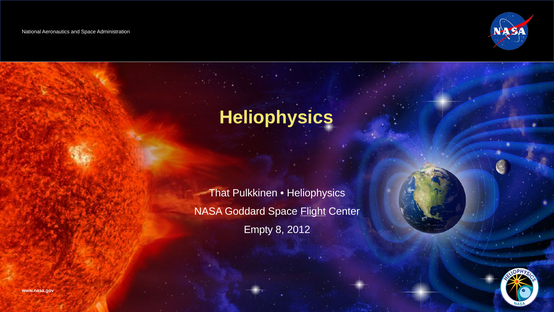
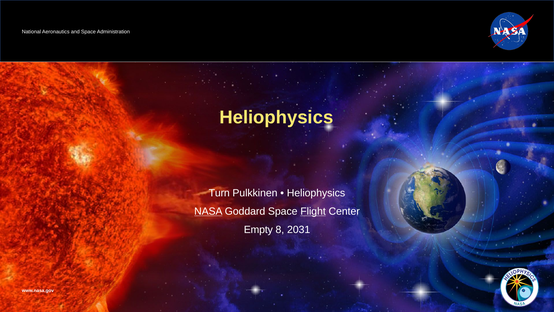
That: That -> Turn
NASA underline: none -> present
2012: 2012 -> 2031
